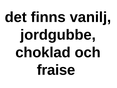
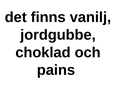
fraise: fraise -> pains
